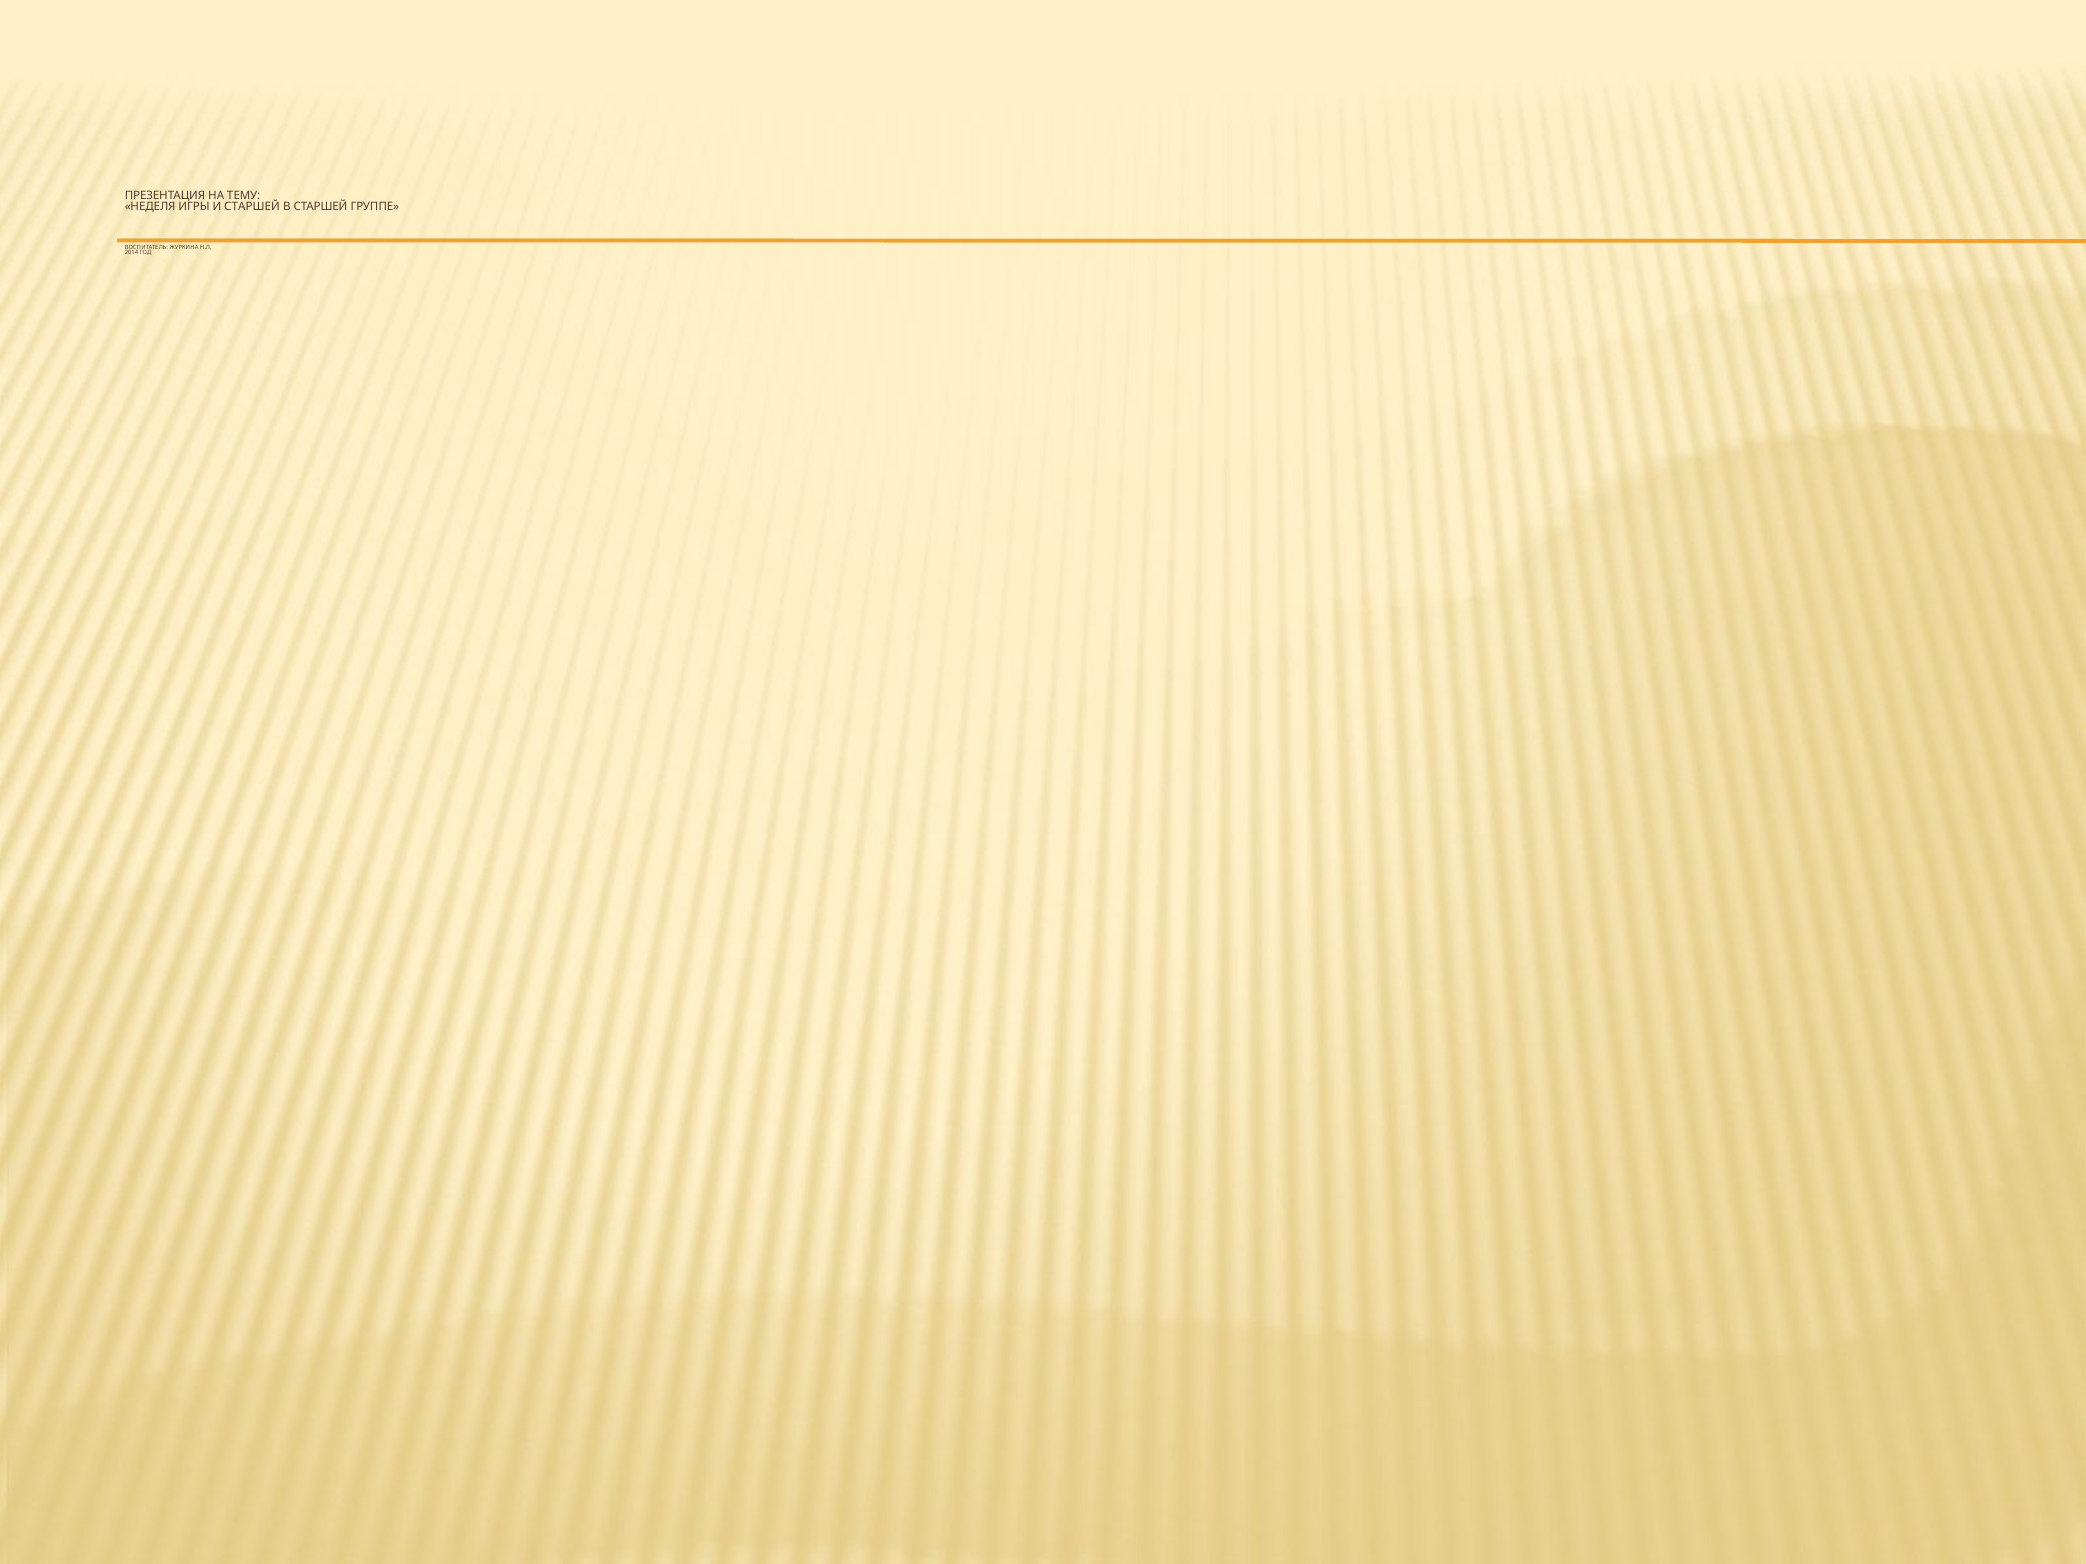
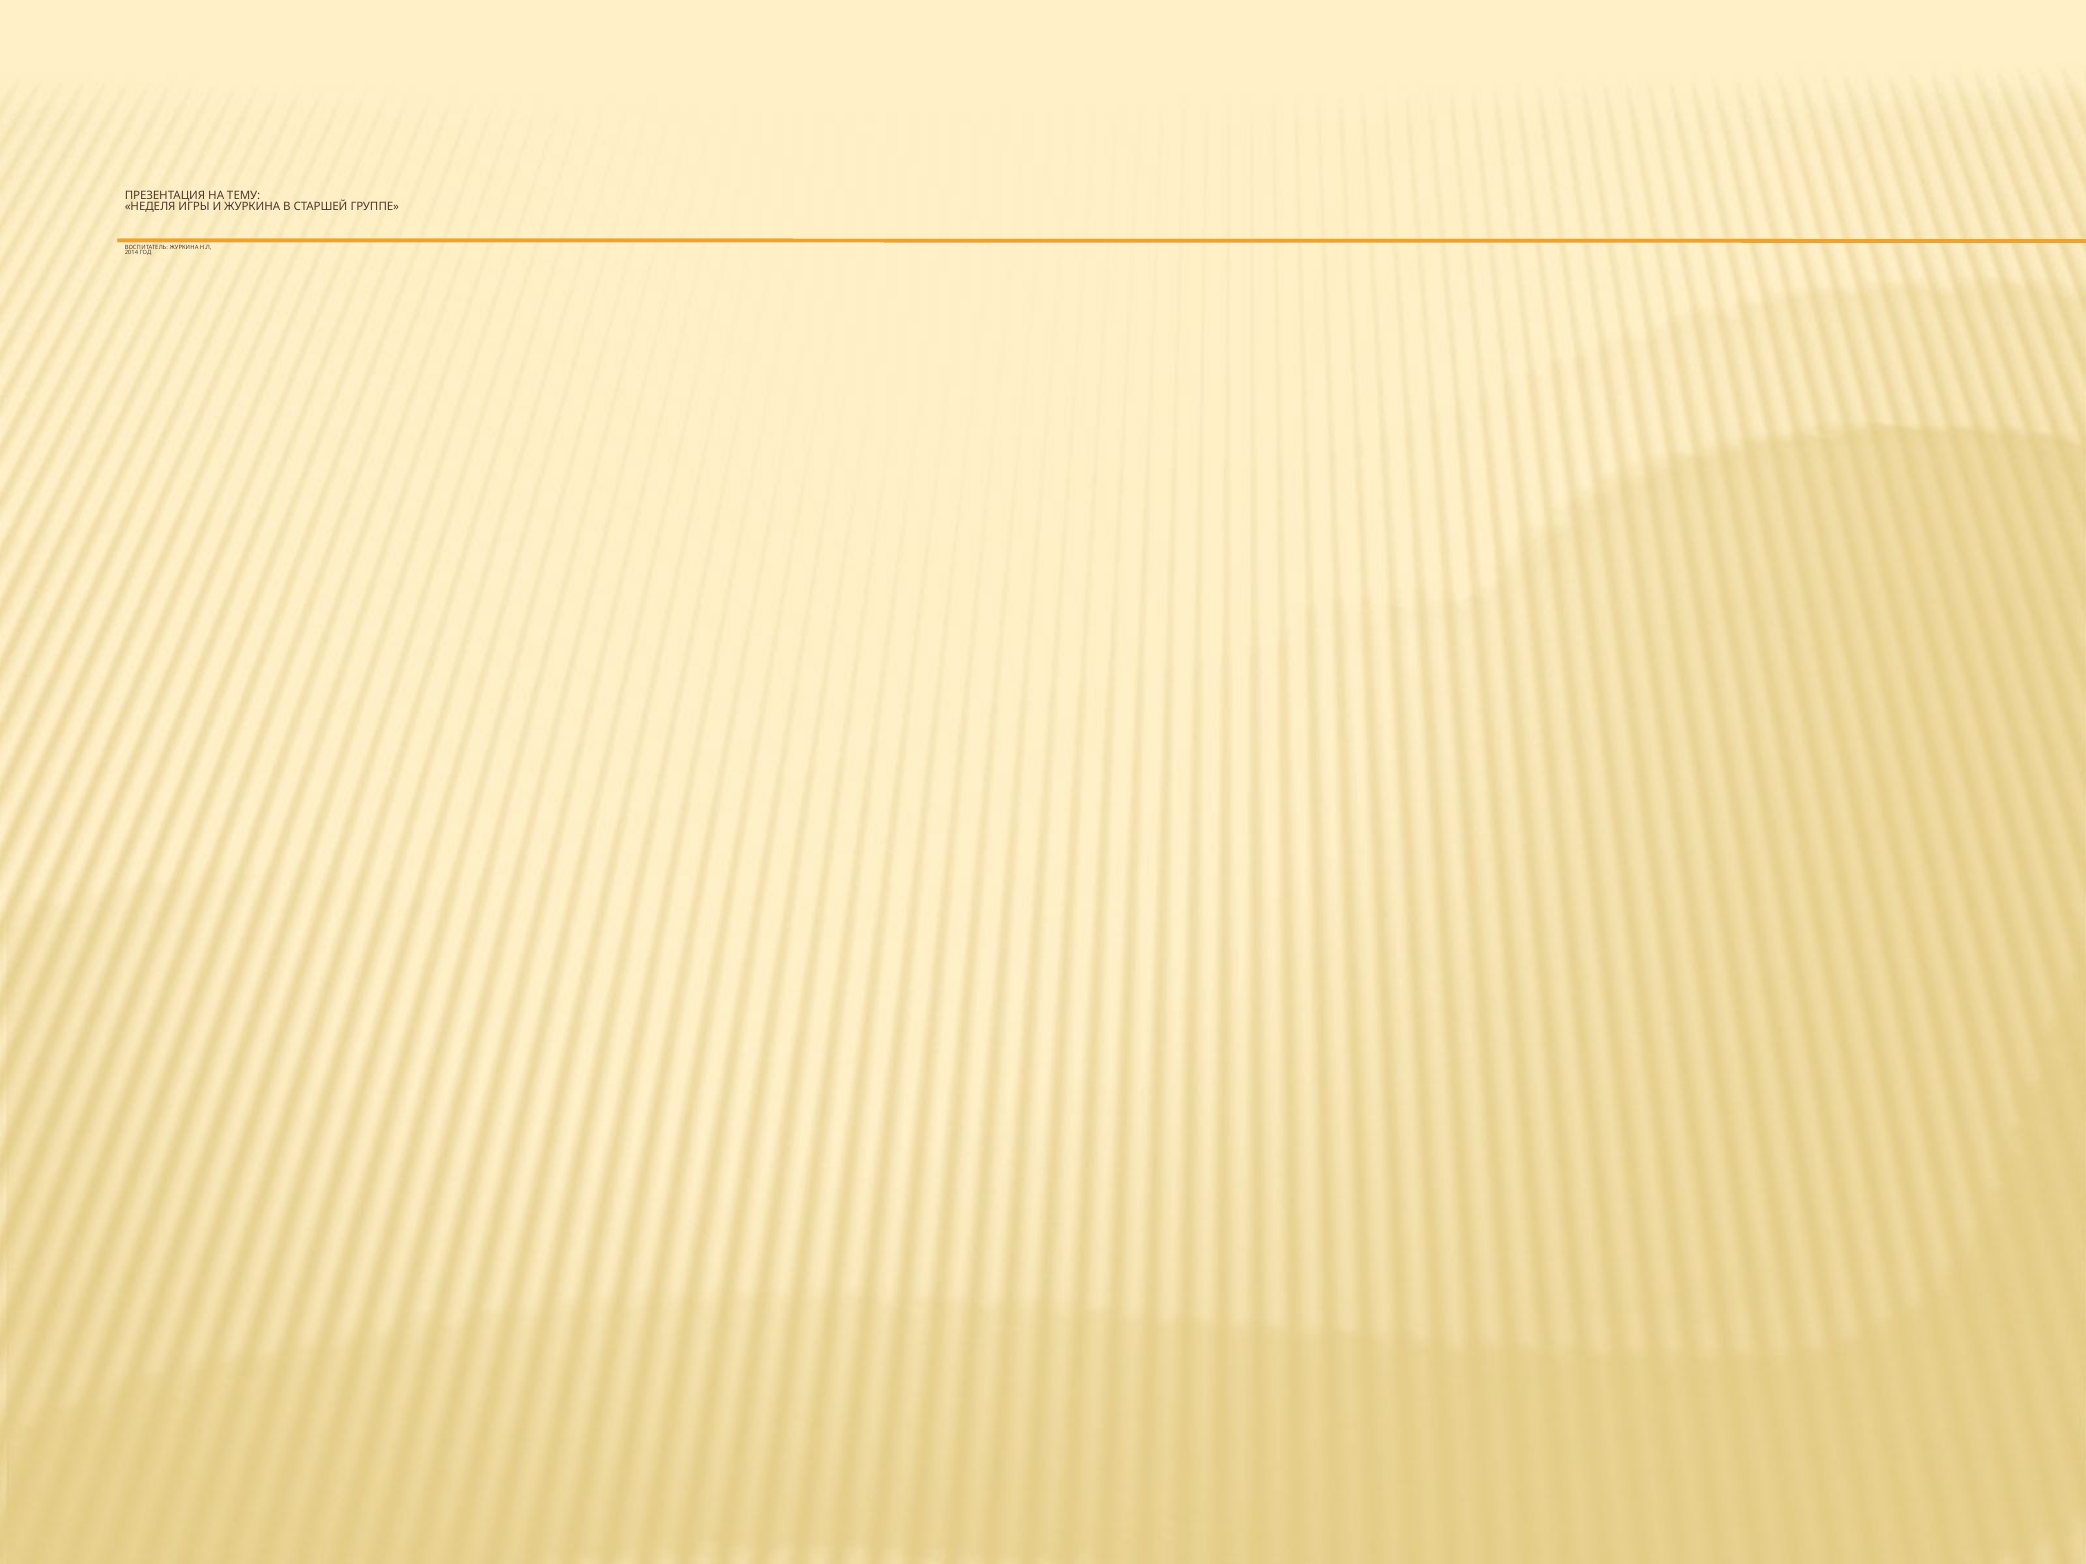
И СТАРШЕЙ: СТАРШЕЙ -> ЖУРКИНА
